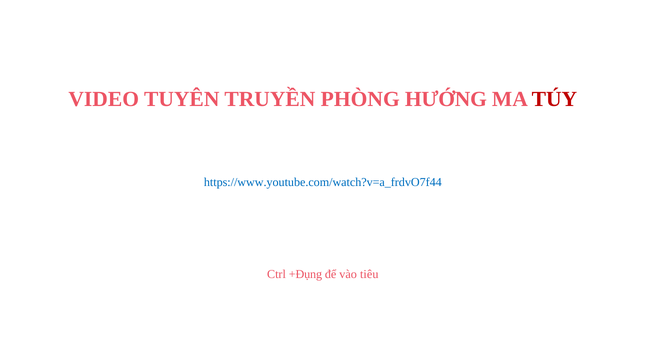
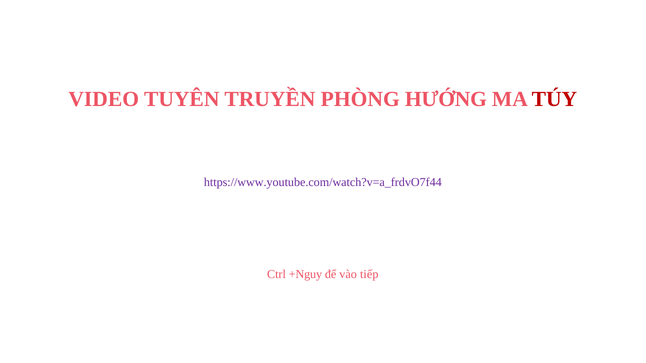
https://www.youtube.com/watch?v=a_frdvO7f44 colour: blue -> purple
+Đụng: +Đụng -> +Nguy
tiêu: tiêu -> tiếp
